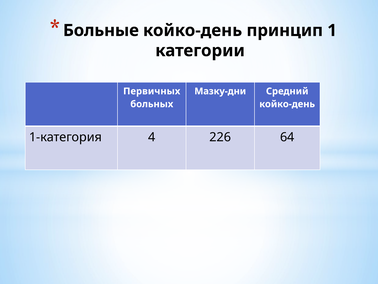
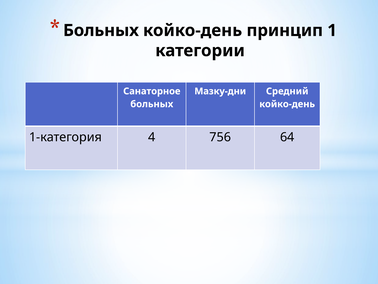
Больные at (101, 30): Больные -> Больных
Первичных: Первичных -> Санаторное
226: 226 -> 756
